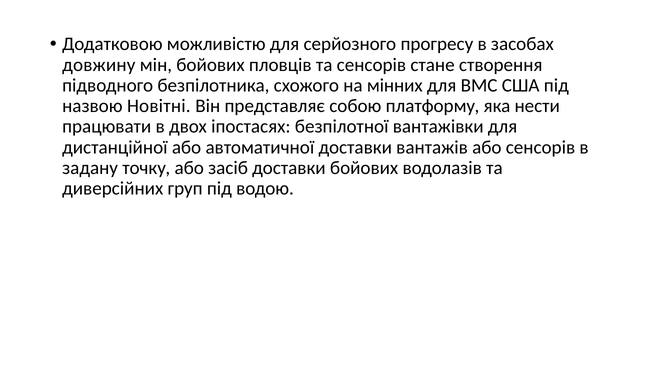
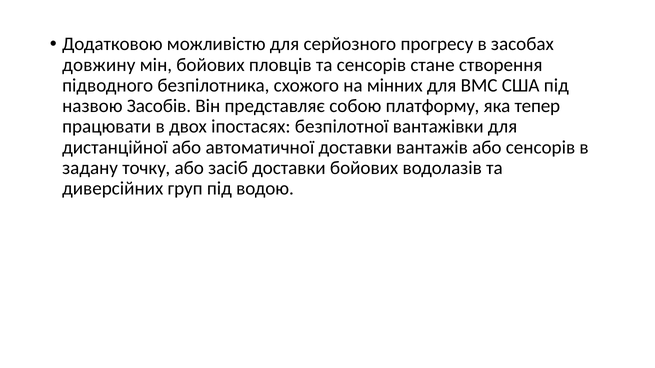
Новітні: Новітні -> Засобів
нести: нести -> тепер
